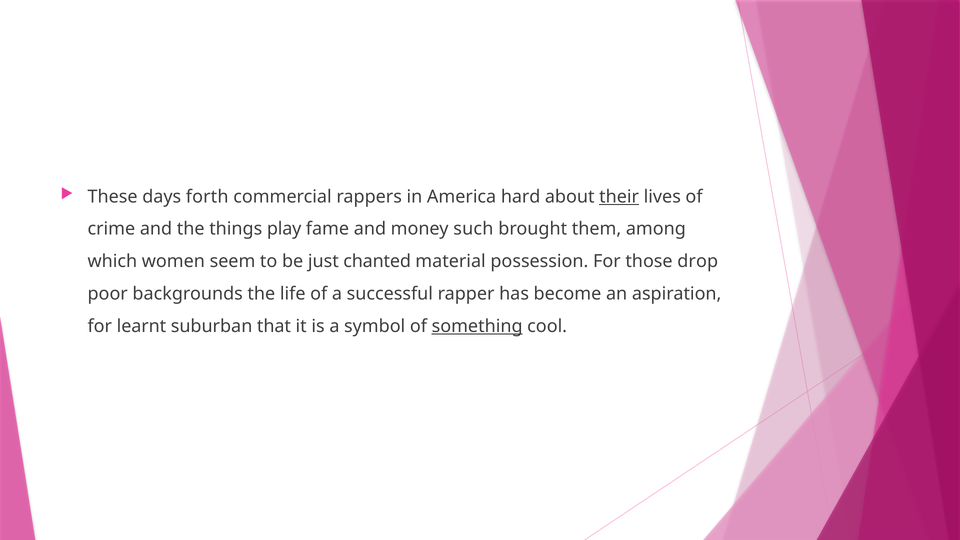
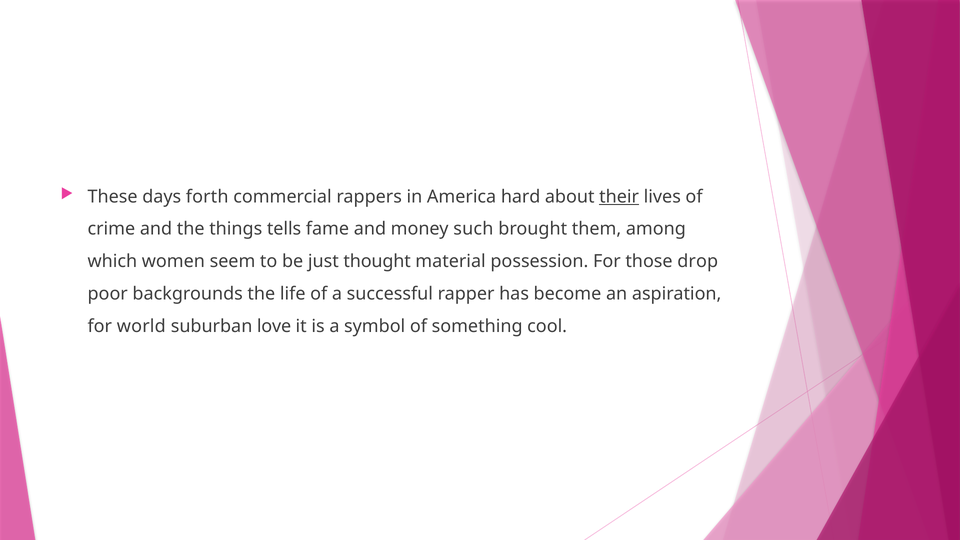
play: play -> tells
chanted: chanted -> thought
learnt: learnt -> world
that: that -> love
something underline: present -> none
